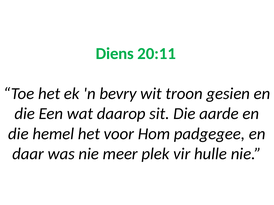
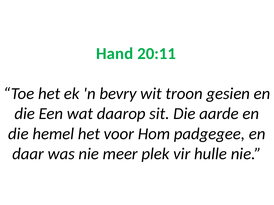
Diens: Diens -> Hand
